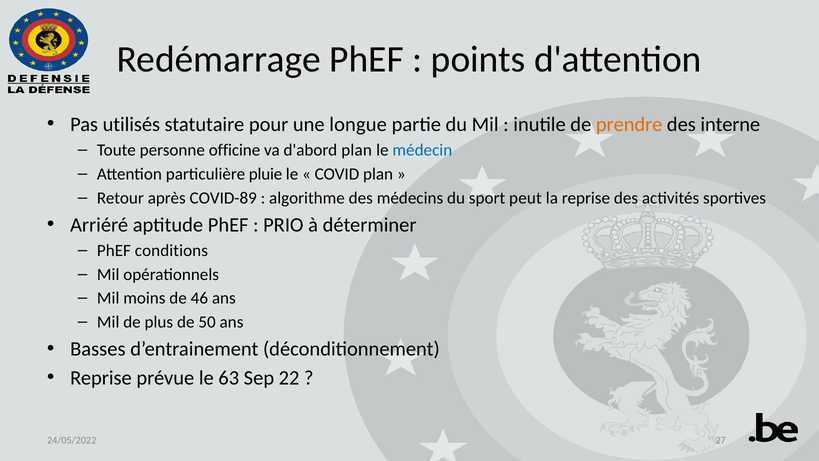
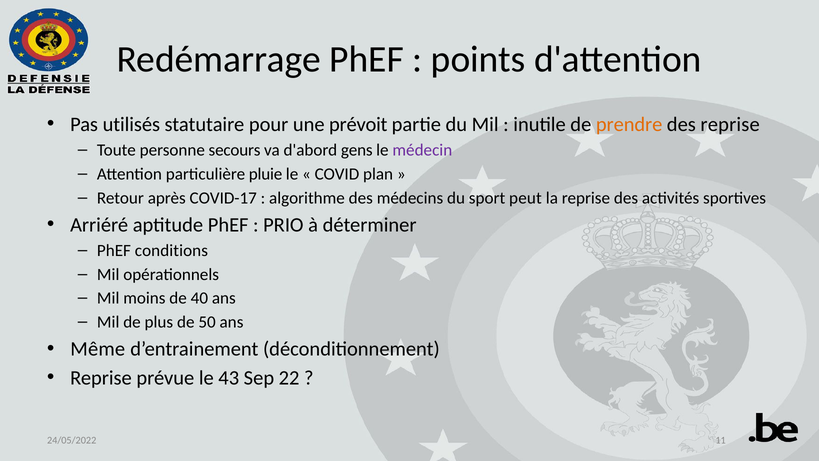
longue: longue -> prévoit
des interne: interne -> reprise
officine: officine -> secours
d'abord plan: plan -> gens
médecin colour: blue -> purple
COVID-89: COVID-89 -> COVID-17
46: 46 -> 40
Basses: Basses -> Même
63: 63 -> 43
27: 27 -> 11
